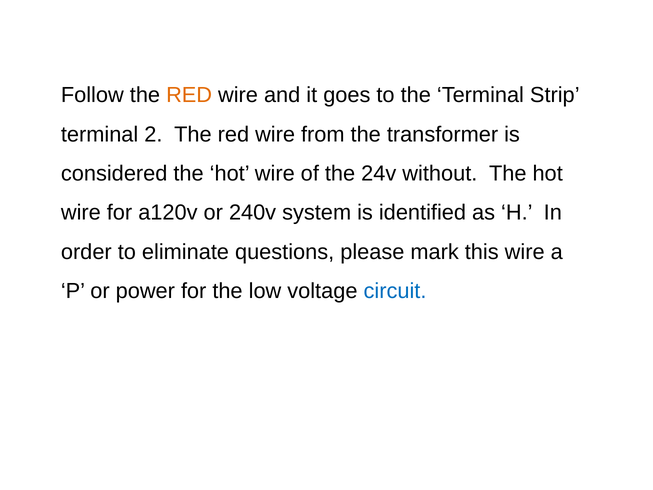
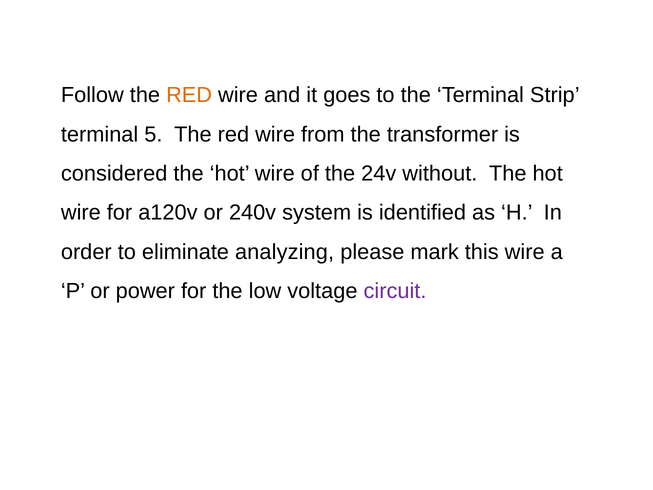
2: 2 -> 5
questions: questions -> analyzing
circuit colour: blue -> purple
